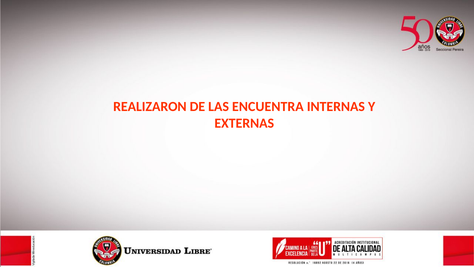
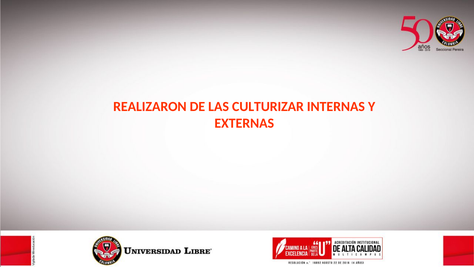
ENCUENTRA: ENCUENTRA -> CULTURIZAR
